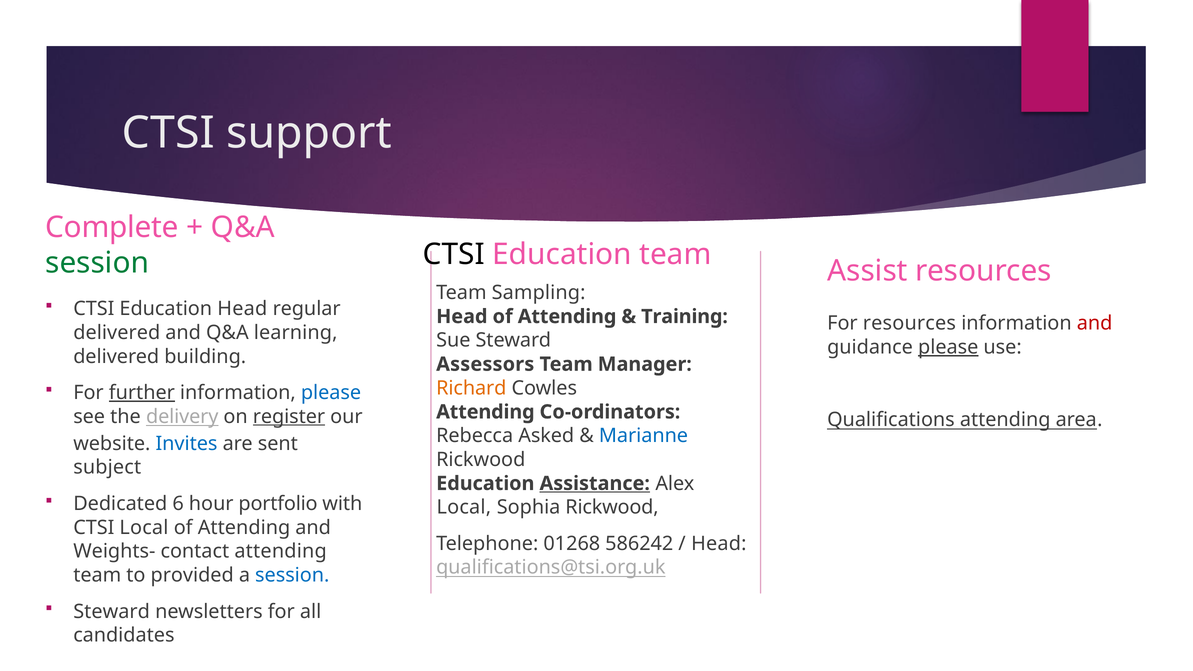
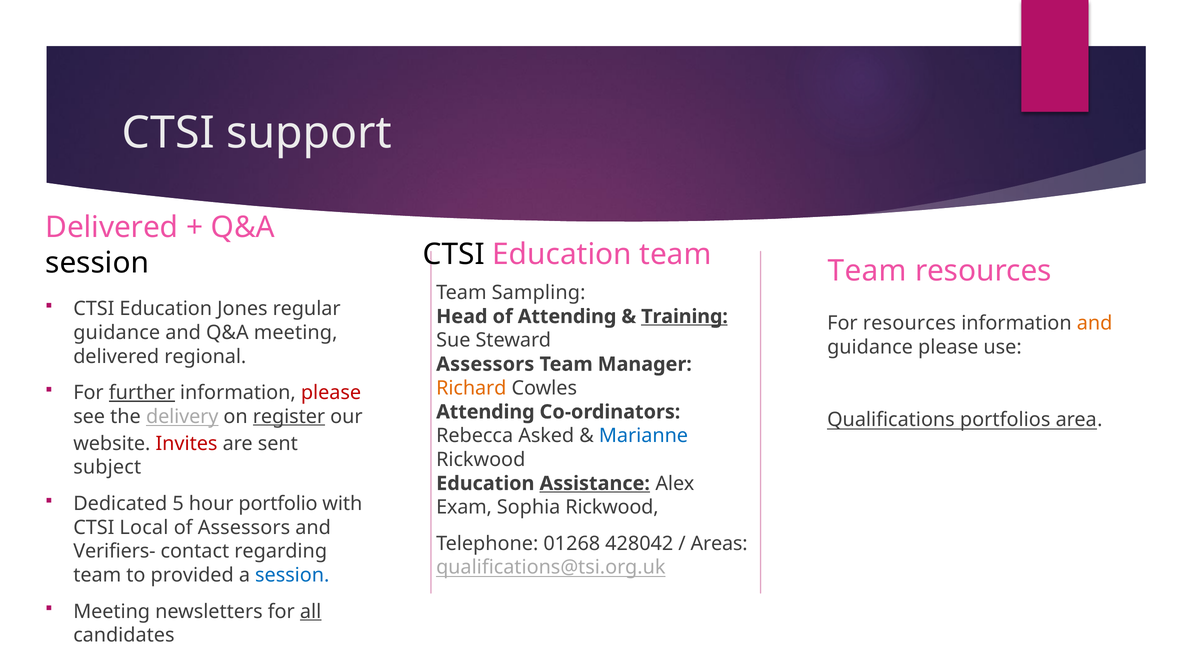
Complete at (112, 227): Complete -> Delivered
session at (97, 263) colour: green -> black
Assist at (867, 271): Assist -> Team
Education Head: Head -> Jones
Training underline: none -> present
and at (1095, 323) colour: red -> orange
delivered at (117, 333): delivered -> guidance
Q&A learning: learning -> meeting
please at (948, 347) underline: present -> none
building: building -> regional
please at (331, 393) colour: blue -> red
Qualifications attending: attending -> portfolios
Invites colour: blue -> red
6: 6 -> 5
Local at (464, 507): Local -> Exam
Attending at (244, 528): Attending -> Assessors
586242: 586242 -> 428042
Head at (719, 544): Head -> Areas
Weights-: Weights- -> Verifiers-
contact attending: attending -> regarding
Steward at (112, 612): Steward -> Meeting
all underline: none -> present
